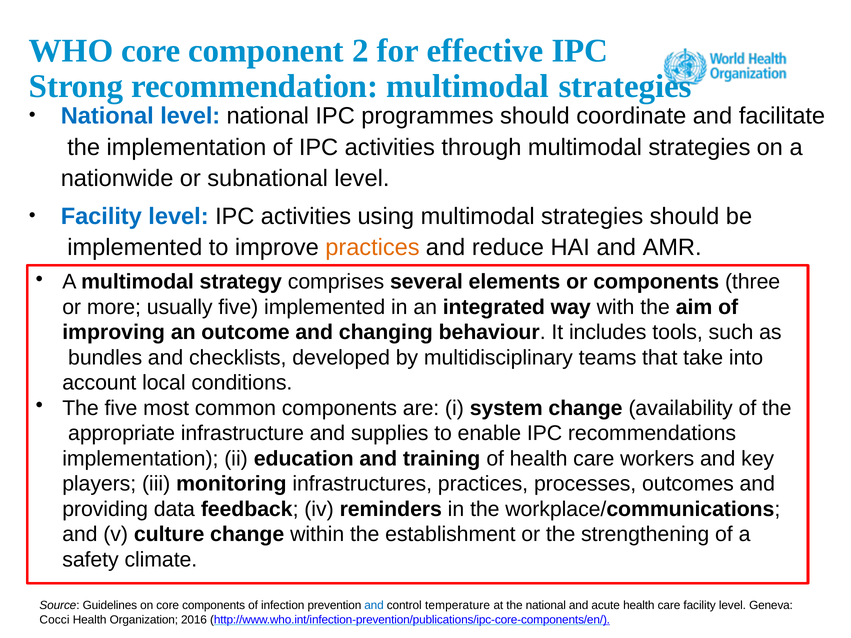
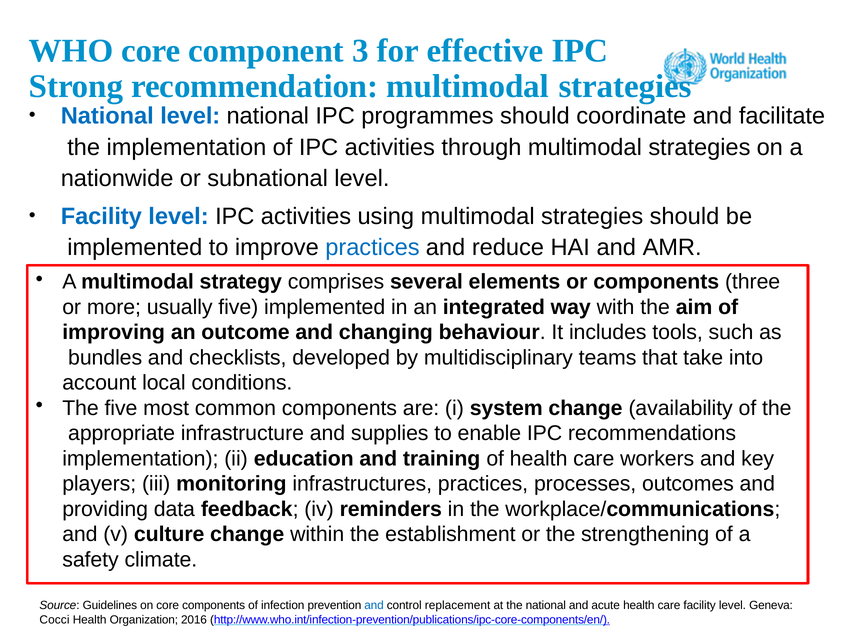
2: 2 -> 3
practices at (372, 247) colour: orange -> blue
temperature: temperature -> replacement
